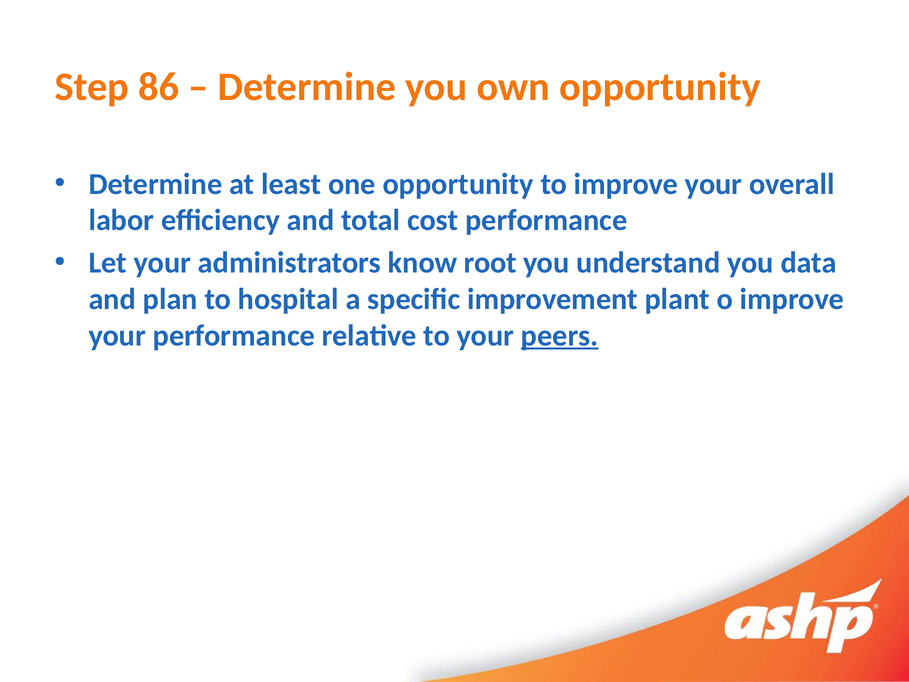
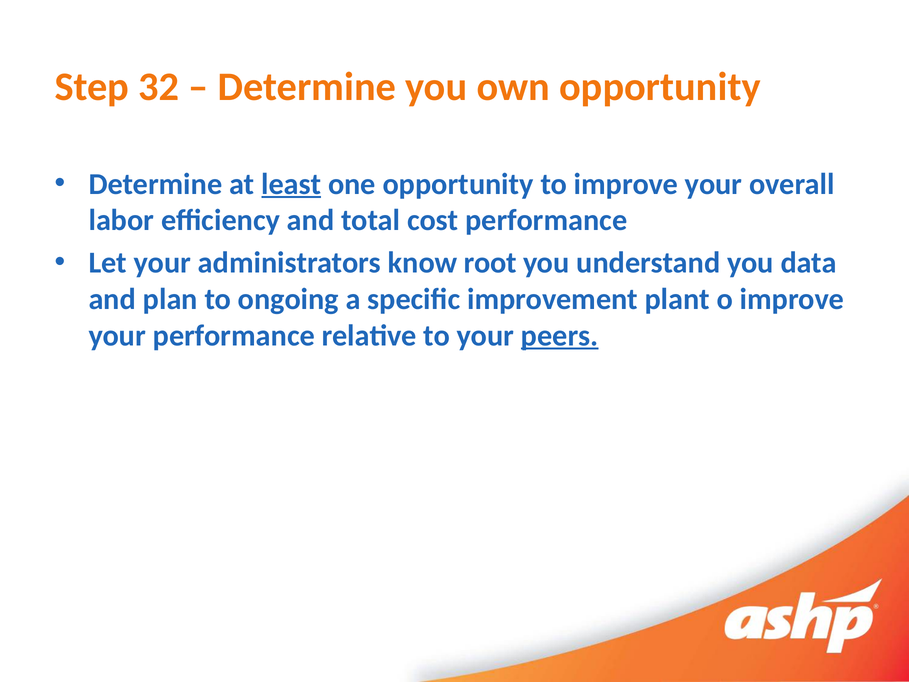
86: 86 -> 32
least underline: none -> present
hospital: hospital -> ongoing
